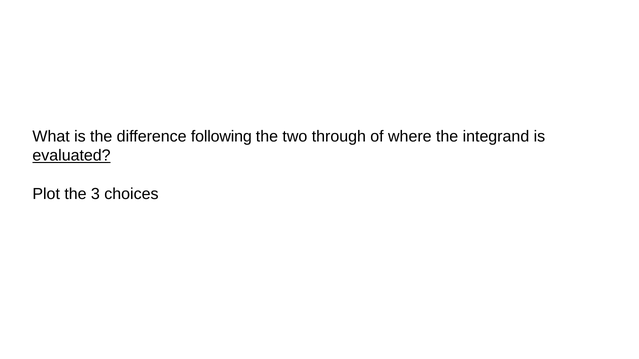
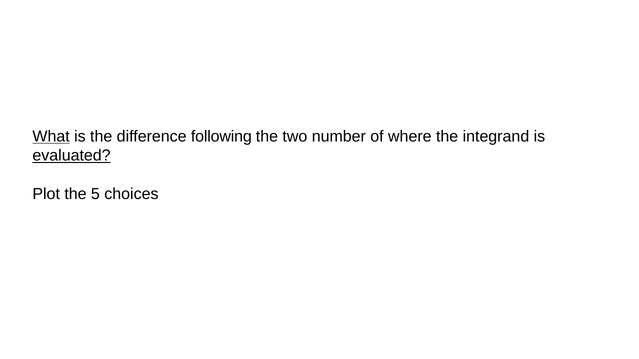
What underline: none -> present
through: through -> number
3: 3 -> 5
